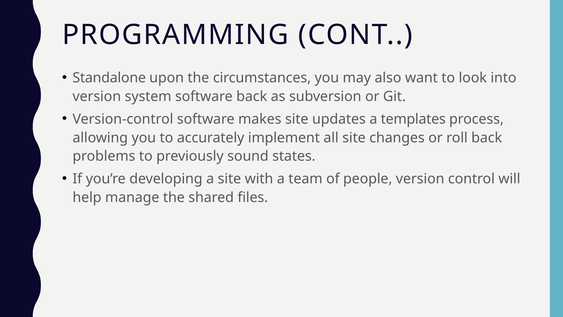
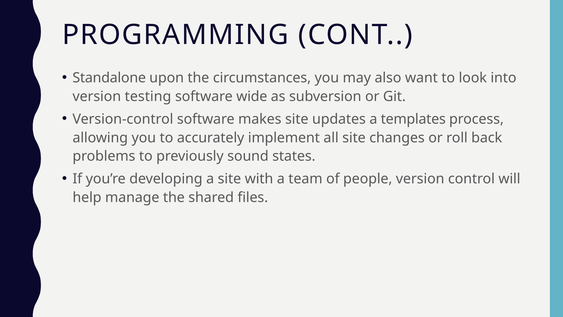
system: system -> testing
software back: back -> wide
